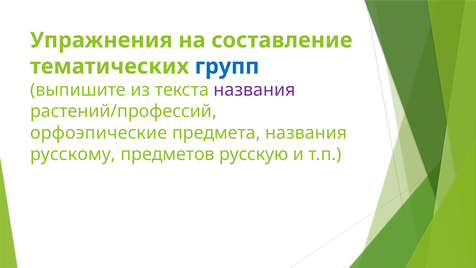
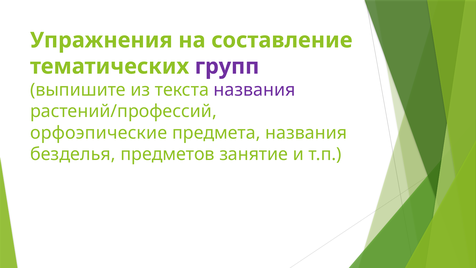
групп colour: blue -> purple
русскому: русскому -> безделья
русскую: русскую -> занятие
